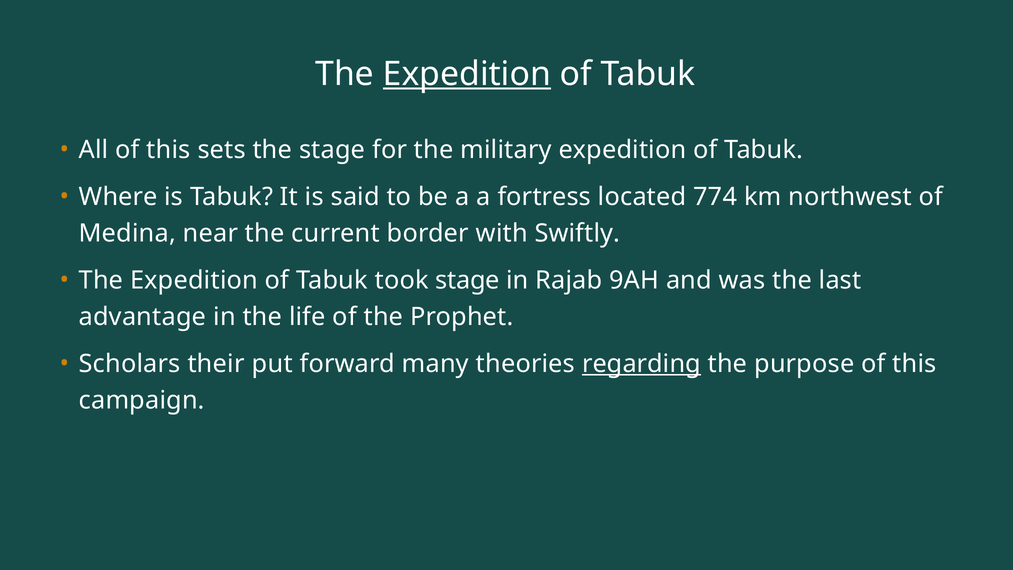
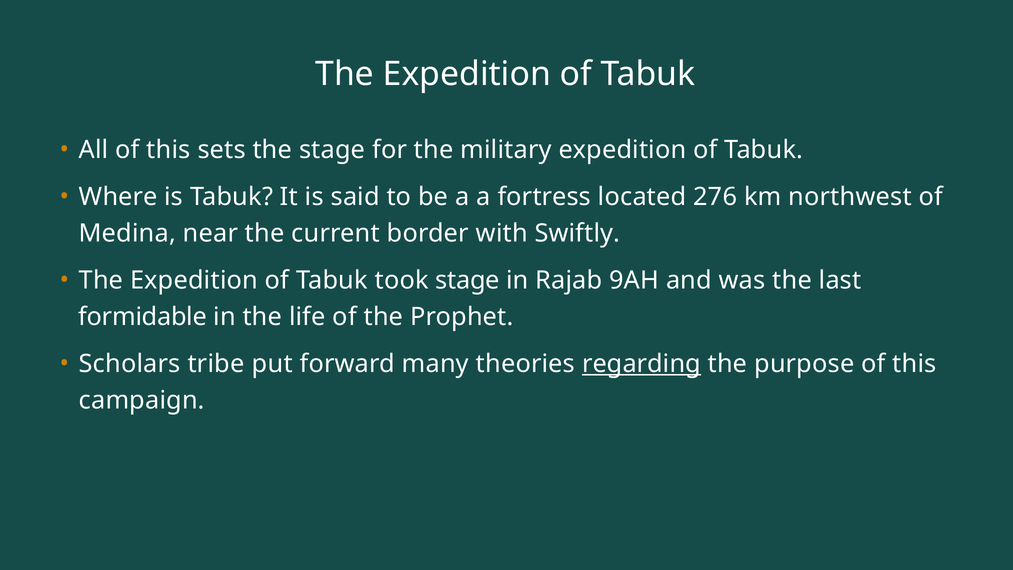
Expedition at (467, 74) underline: present -> none
774: 774 -> 276
advantage: advantage -> formidable
their: their -> tribe
